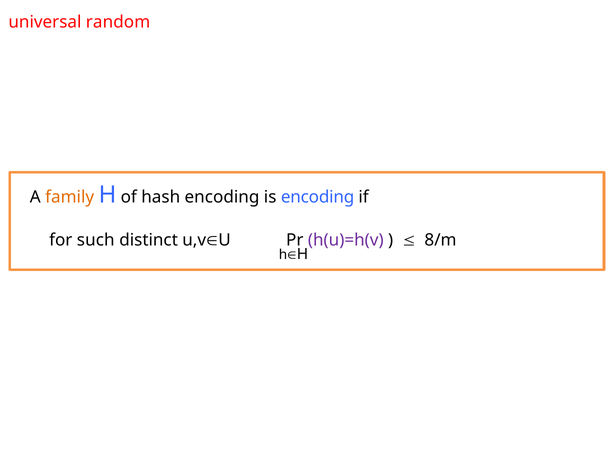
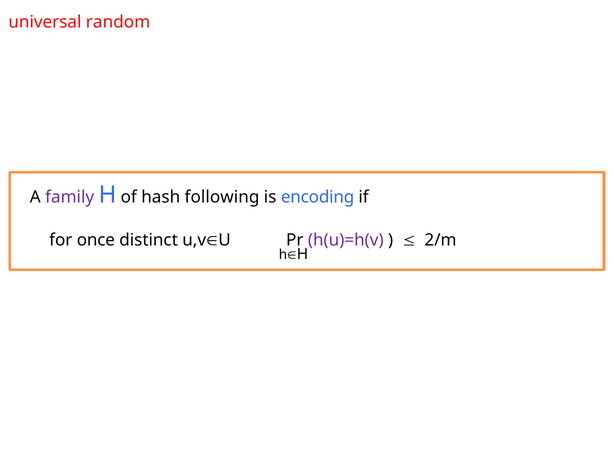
family colour: orange -> purple
hash encoding: encoding -> following
such: such -> once
8/m: 8/m -> 2/m
